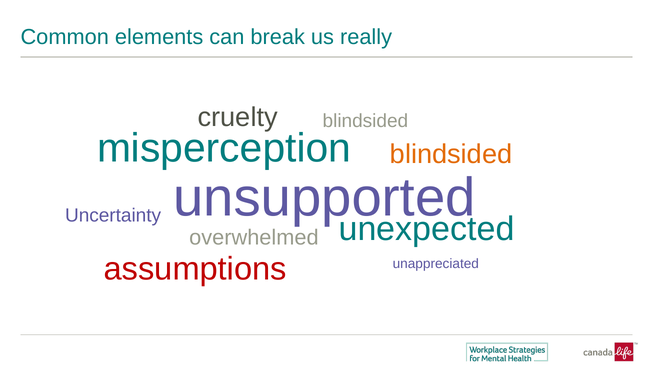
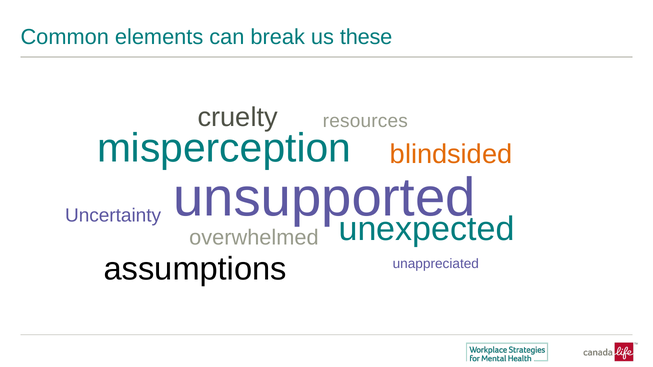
really: really -> these
cruelty blindsided: blindsided -> resources
assumptions colour: red -> black
